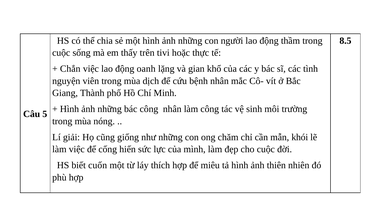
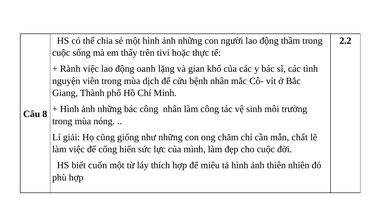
8.5: 8.5 -> 2.2
Chắn: Chắn -> Rành
5: 5 -> 8
khói: khói -> chất
